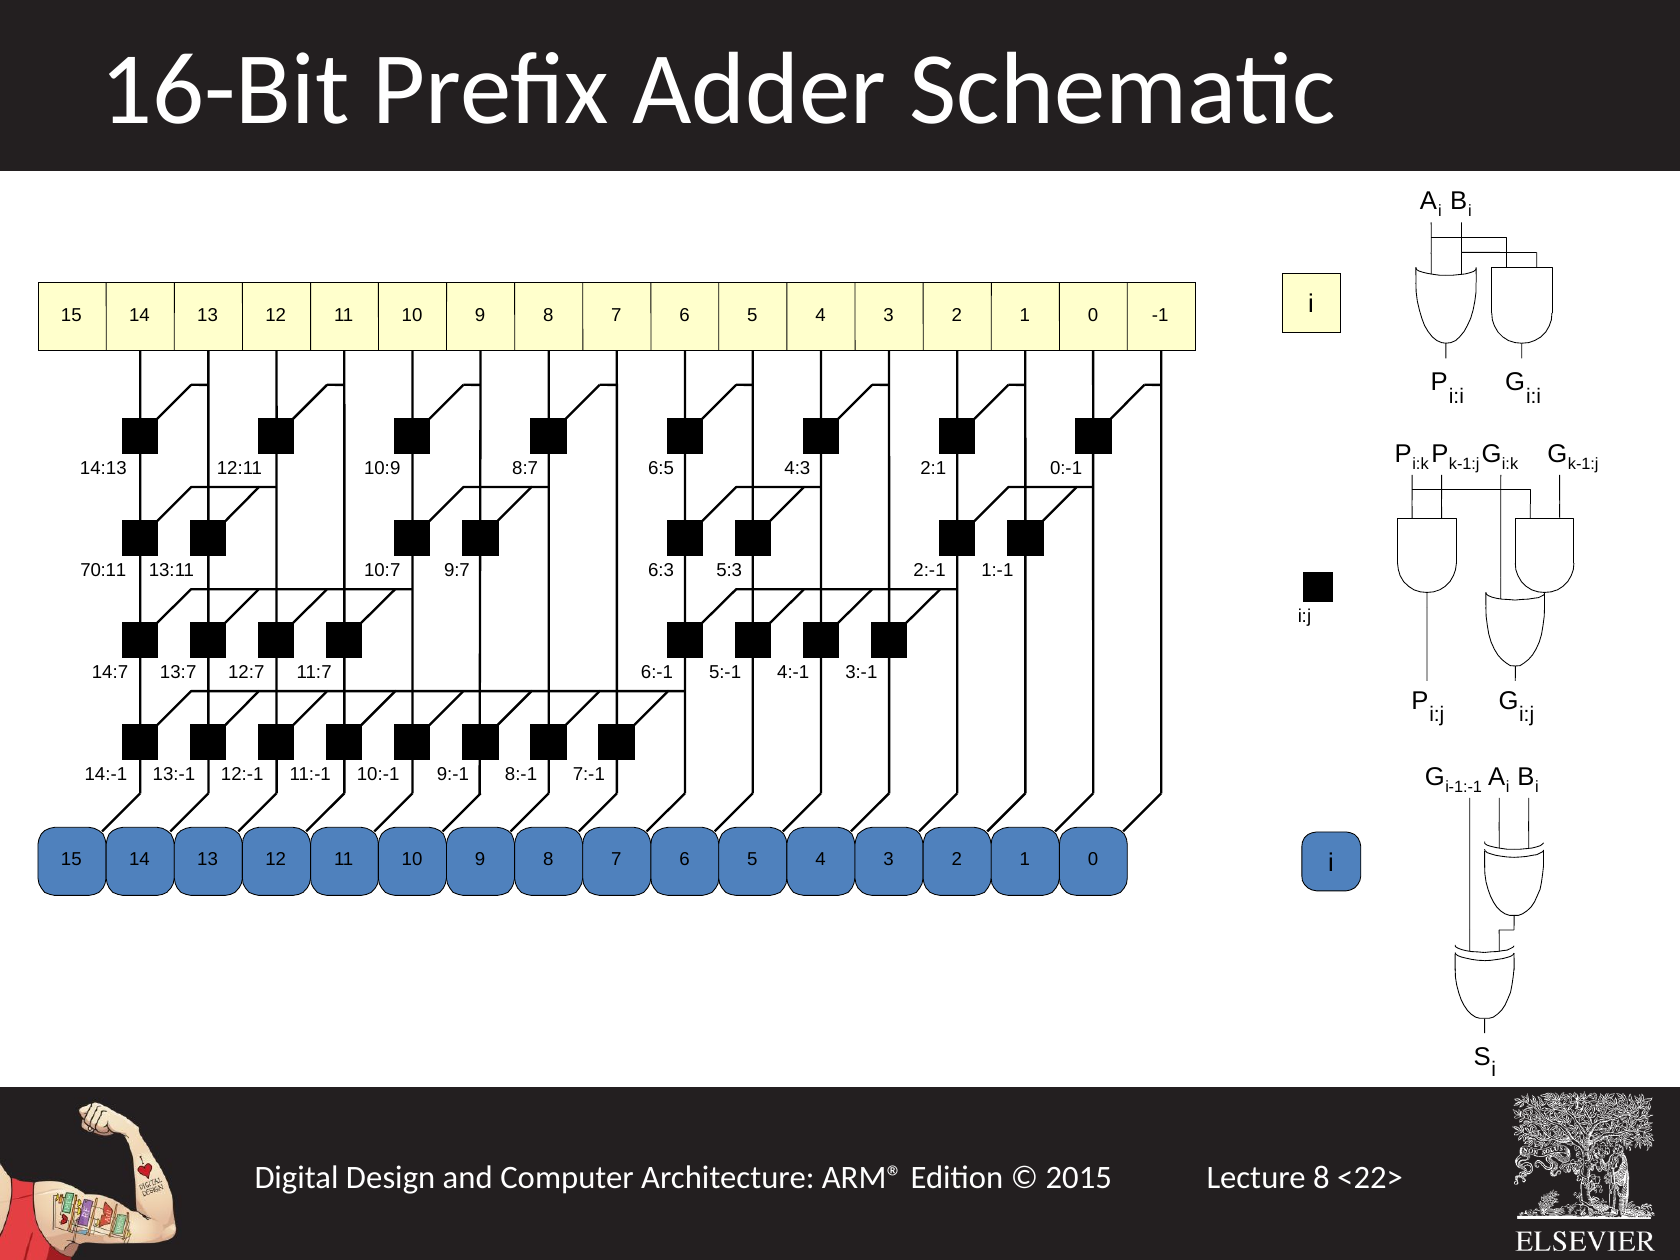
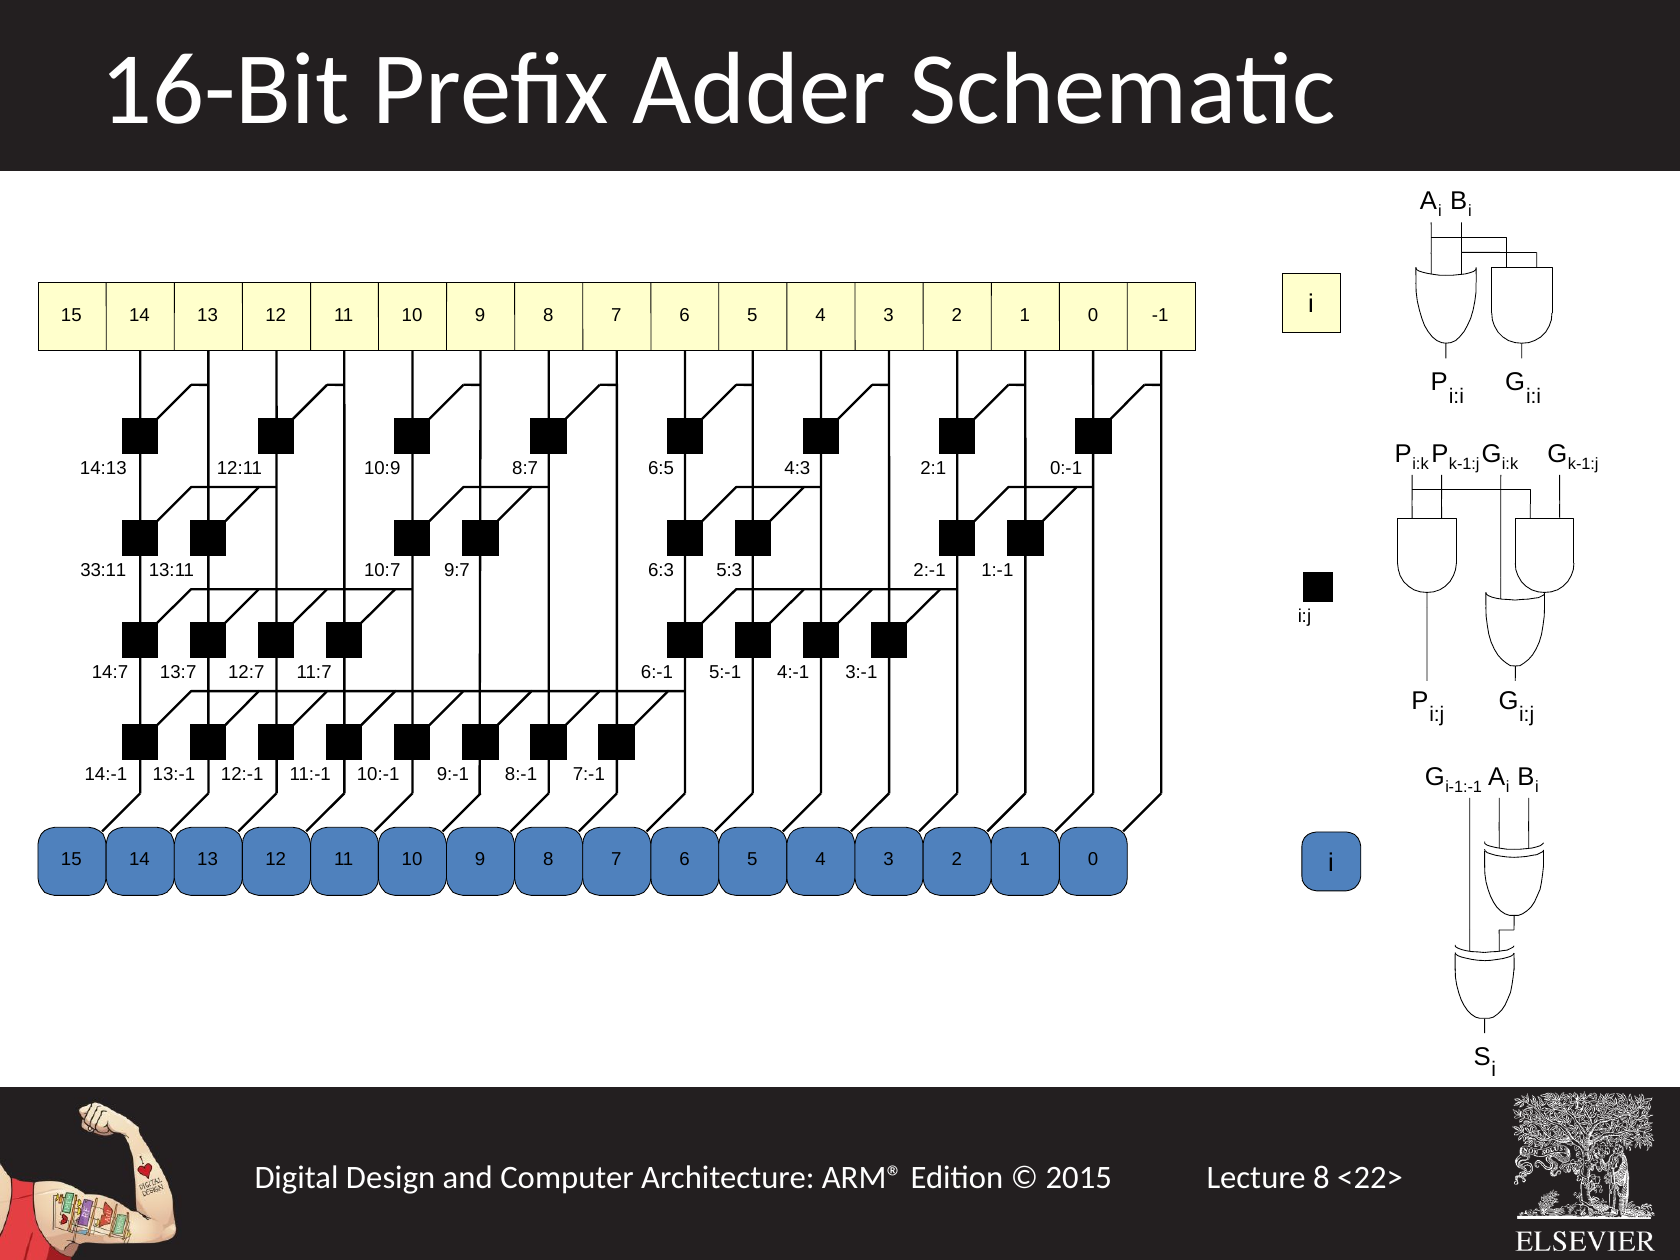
70:11: 70:11 -> 33:11
